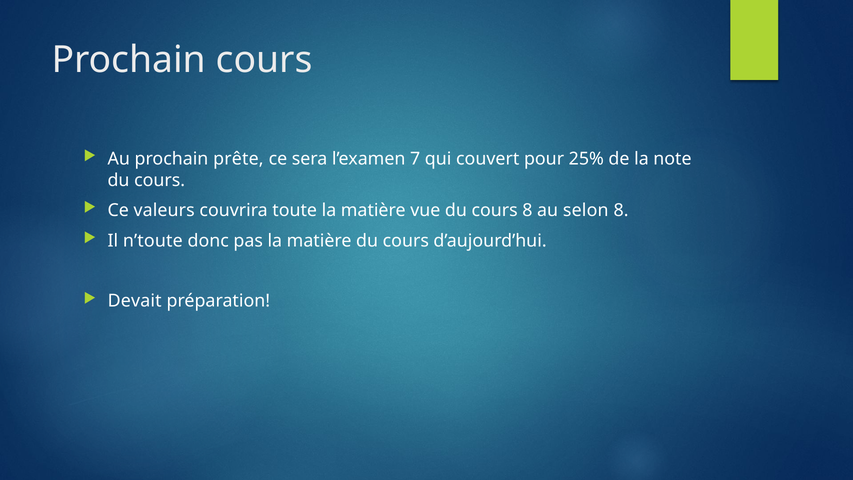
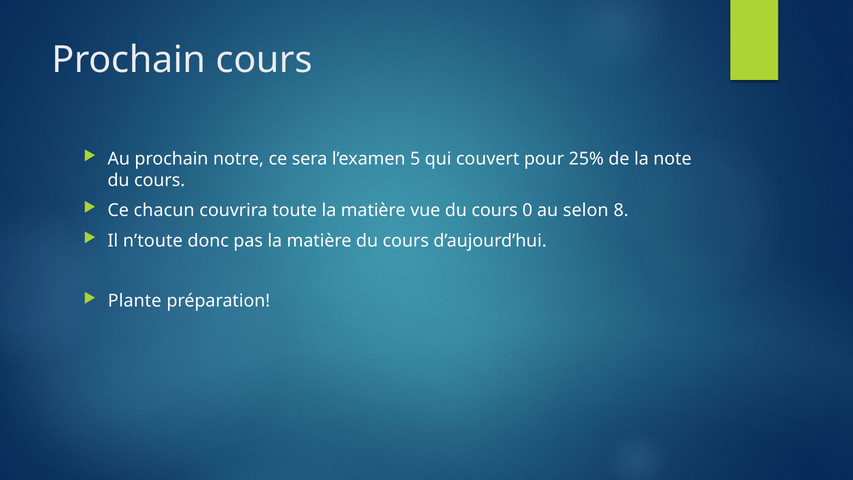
prête: prête -> notre
7: 7 -> 5
valeurs: valeurs -> chacun
cours 8: 8 -> 0
Devait: Devait -> Plante
